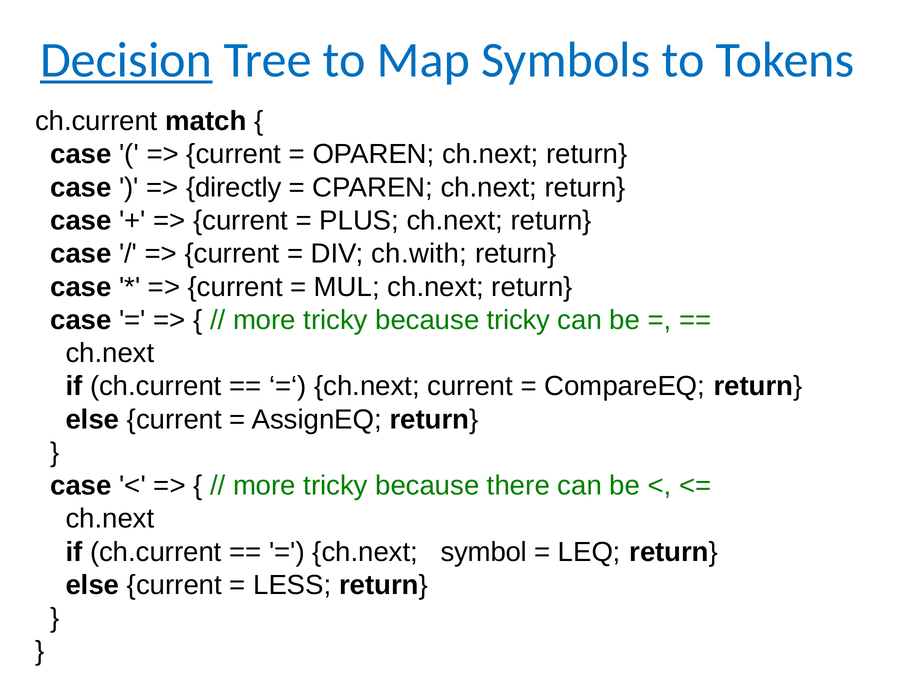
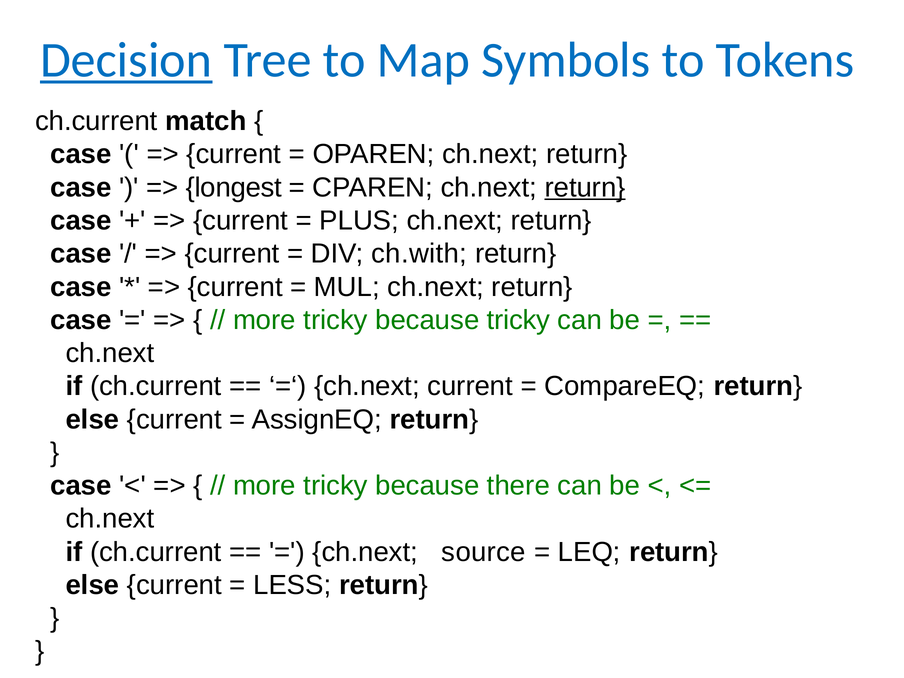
directly: directly -> longest
return at (585, 187) underline: none -> present
symbol: symbol -> source
